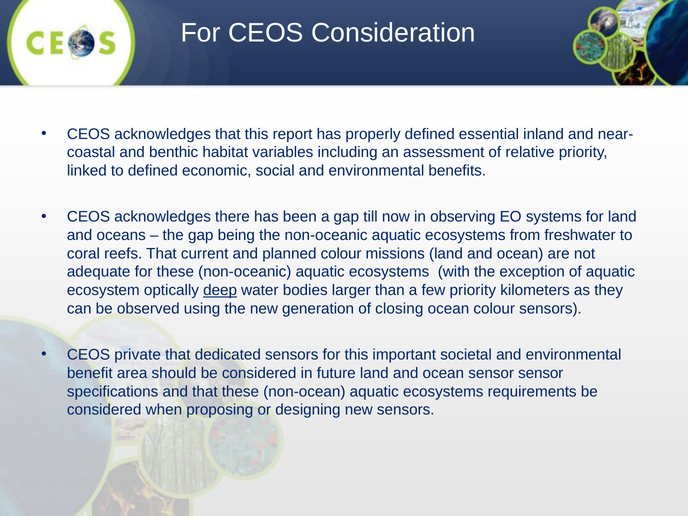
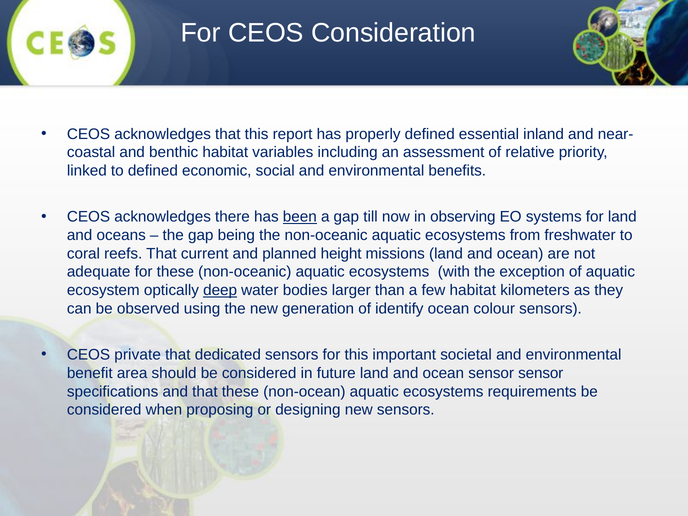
been underline: none -> present
planned colour: colour -> height
few priority: priority -> habitat
closing: closing -> identify
